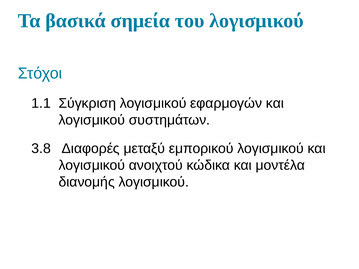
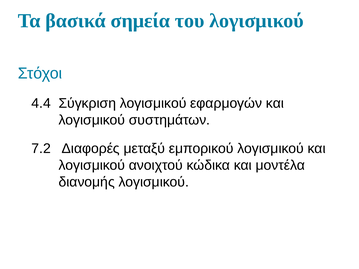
1.1: 1.1 -> 4.4
3.8: 3.8 -> 7.2
